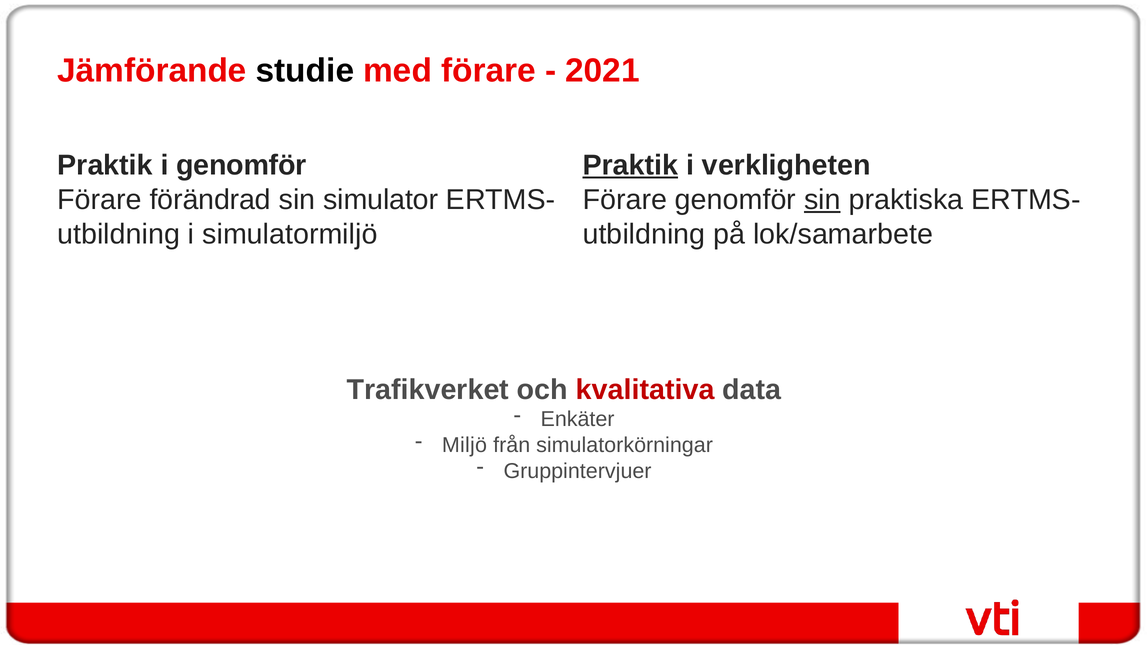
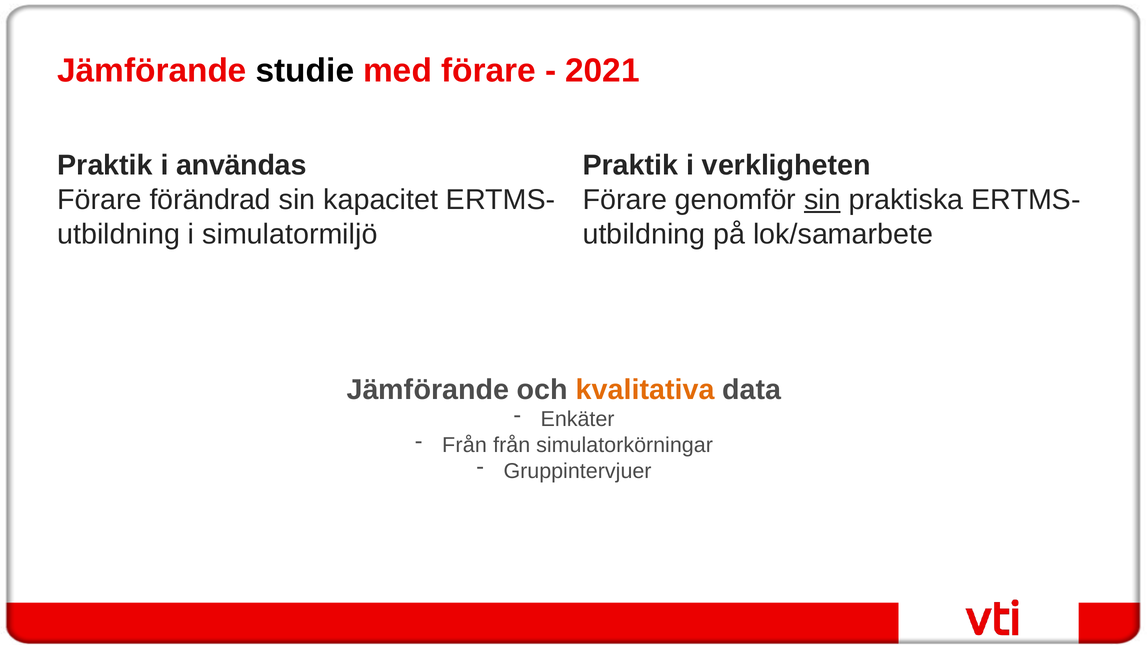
i genomför: genomför -> användas
Praktik at (630, 165) underline: present -> none
simulator: simulator -> kapacitet
Trafikverket at (428, 390): Trafikverket -> Jämförande
kvalitativa colour: red -> orange
Miljö at (465, 445): Miljö -> Från
